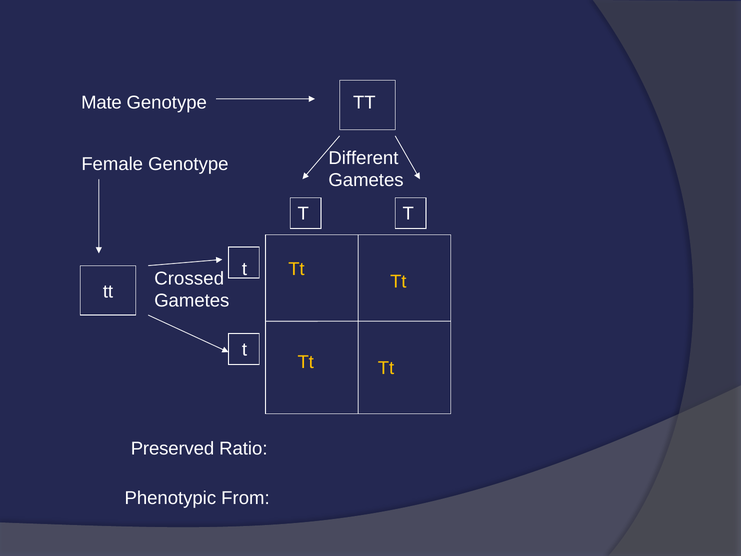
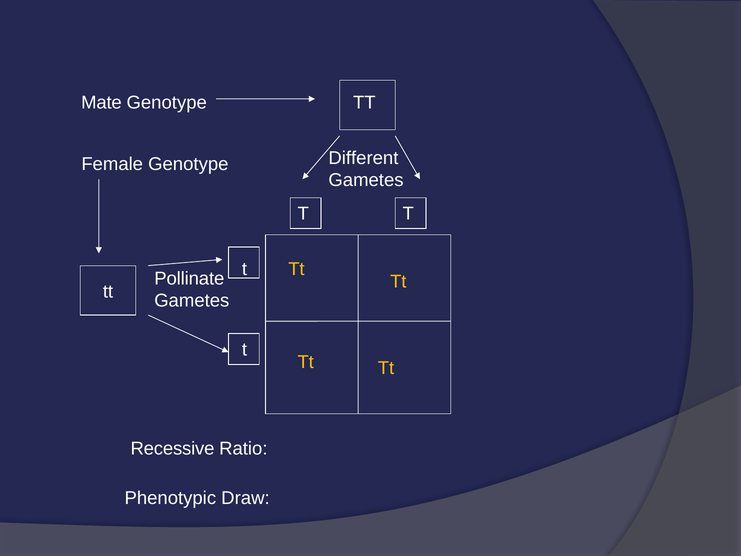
Crossed: Crossed -> Pollinate
Preserved: Preserved -> Recessive
From: From -> Draw
